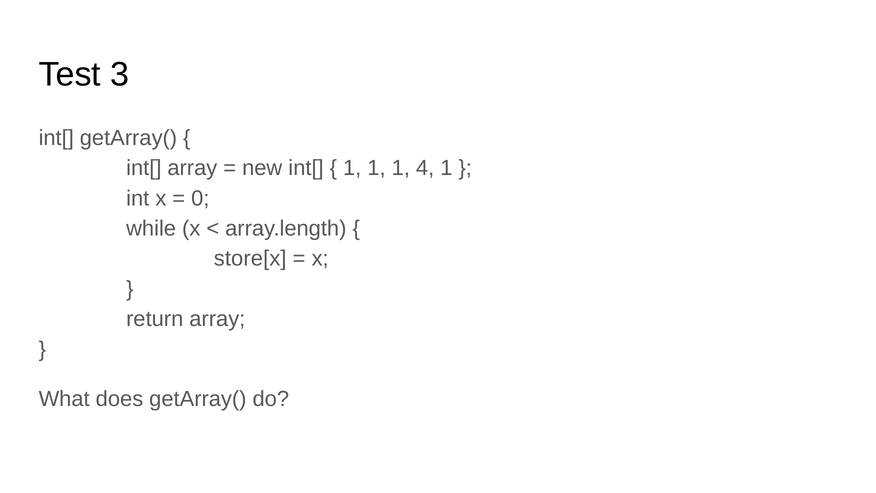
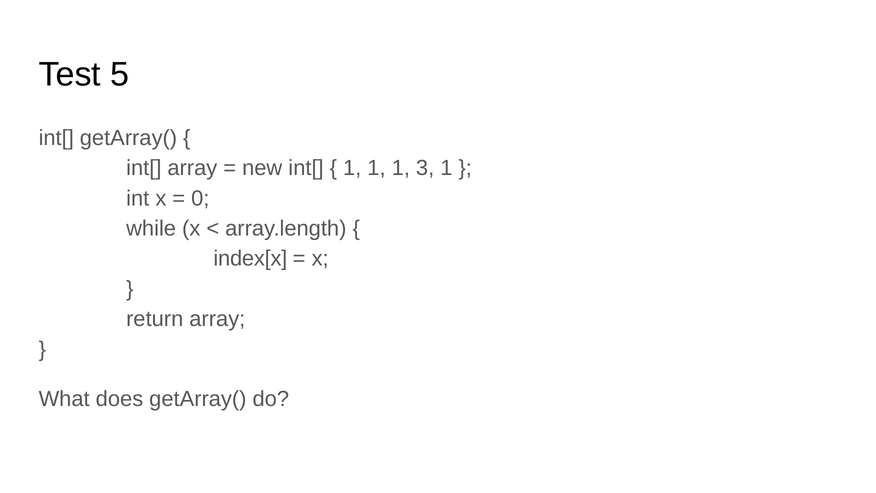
3: 3 -> 5
4: 4 -> 3
store[x: store[x -> index[x
